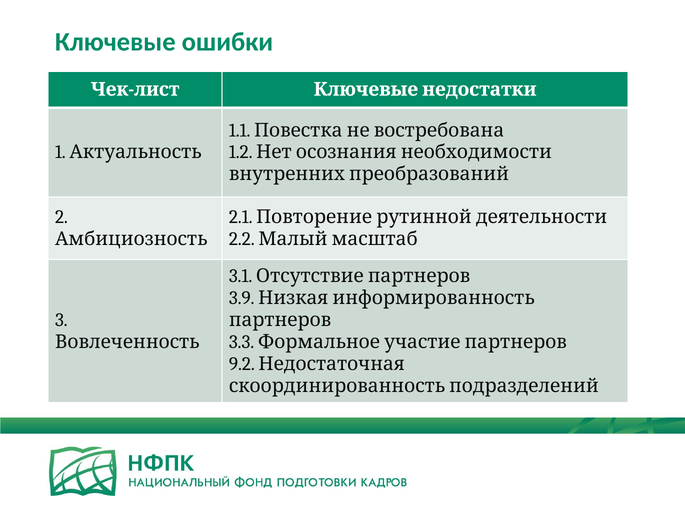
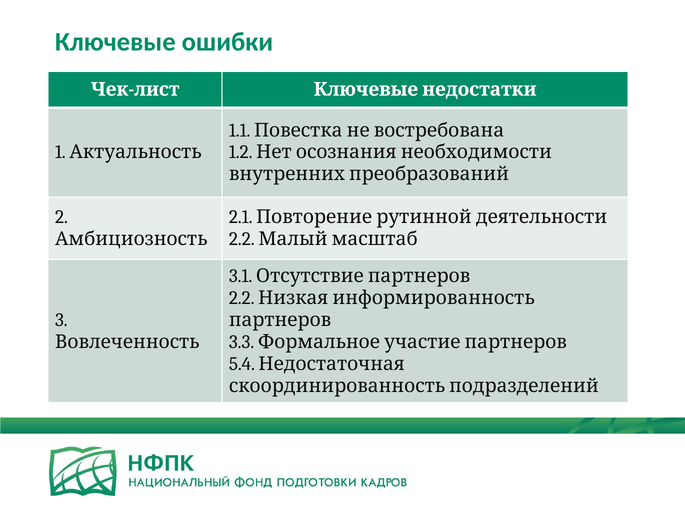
3.9 at (242, 298): 3.9 -> 2.2
9.2: 9.2 -> 5.4
